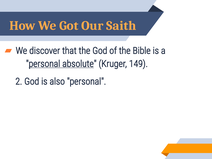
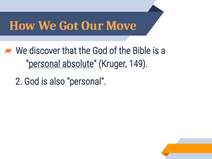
Saith: Saith -> Move
